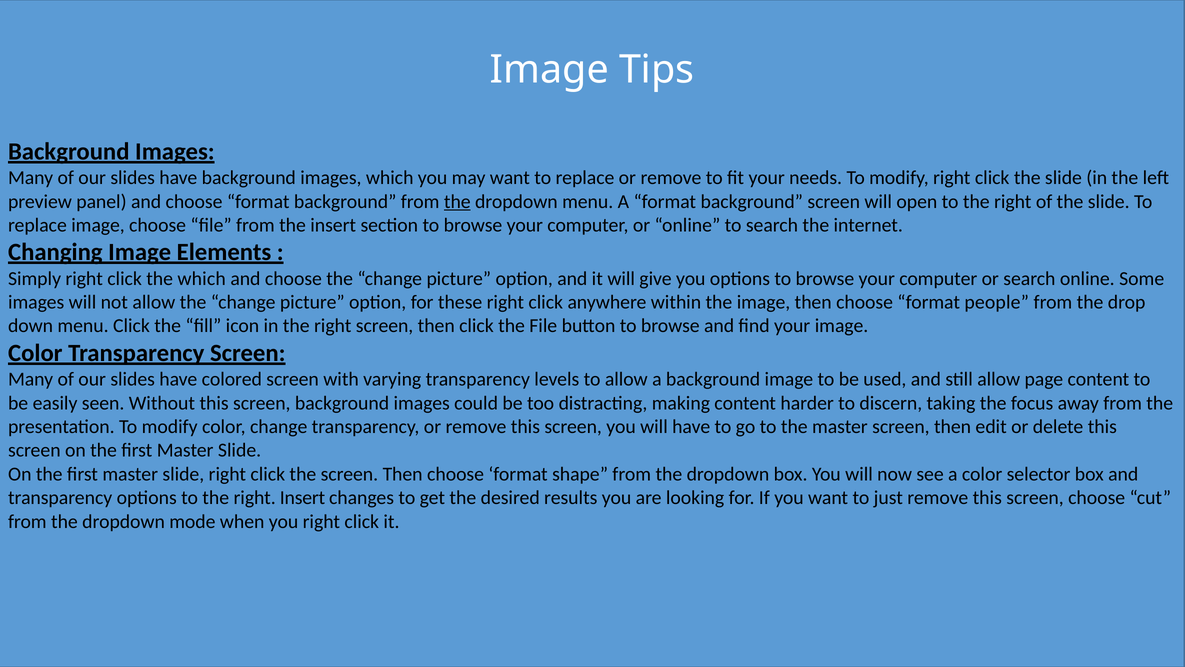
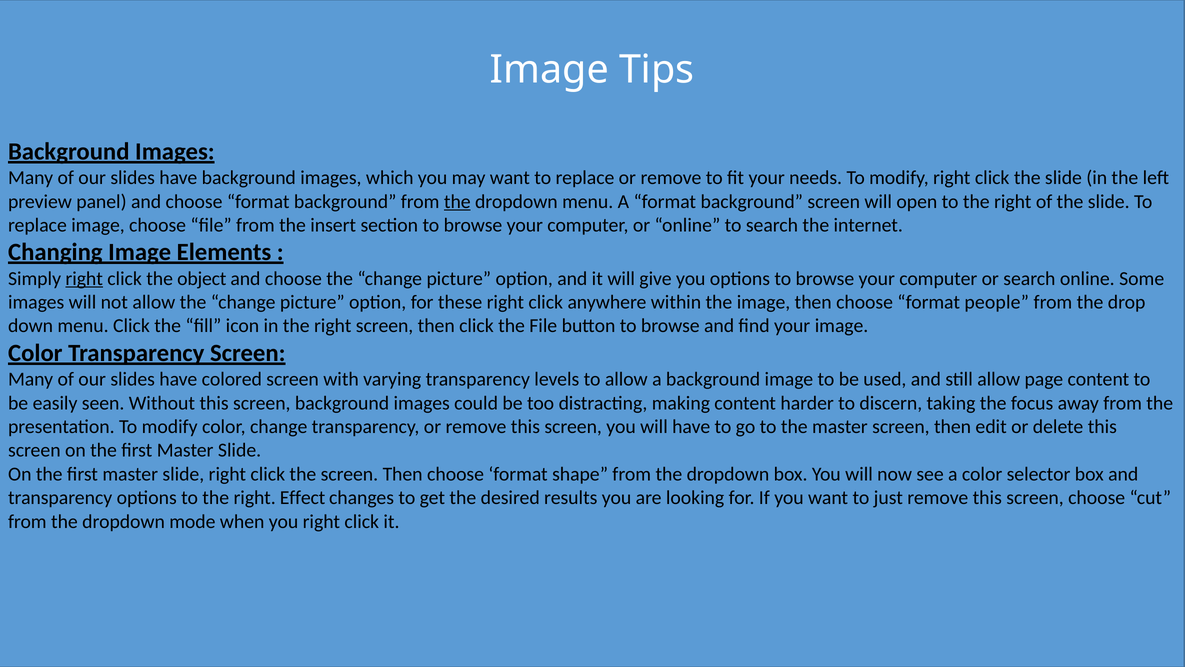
right at (84, 278) underline: none -> present
the which: which -> object
right Insert: Insert -> Effect
